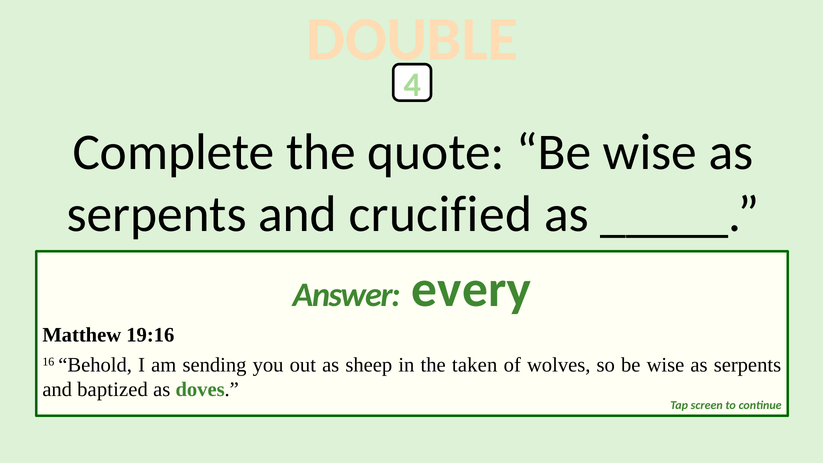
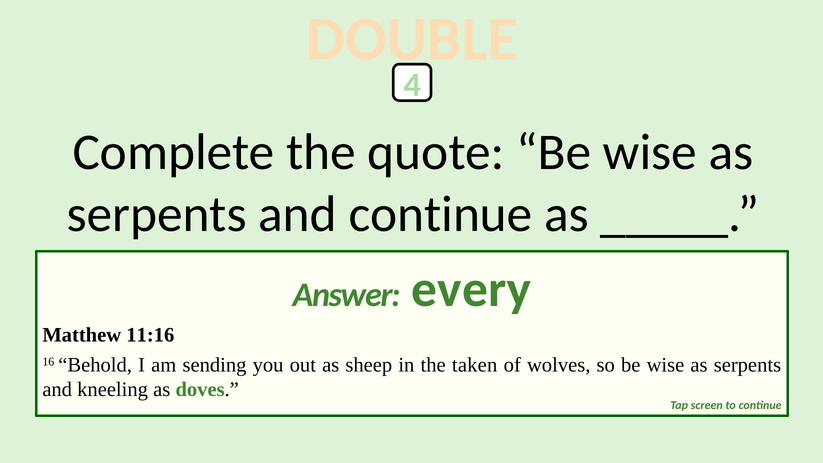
and crucified: crucified -> continue
19:16: 19:16 -> 11:16
baptized: baptized -> kneeling
